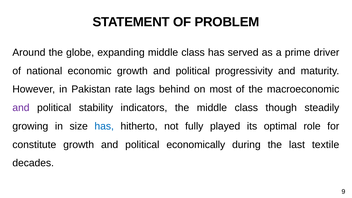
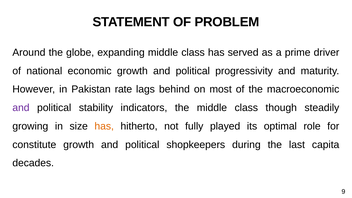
has at (104, 126) colour: blue -> orange
economically: economically -> shopkeepers
textile: textile -> capita
